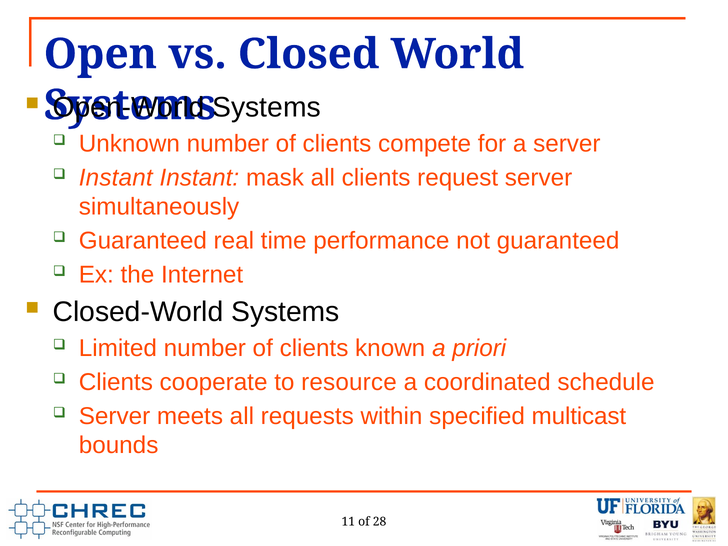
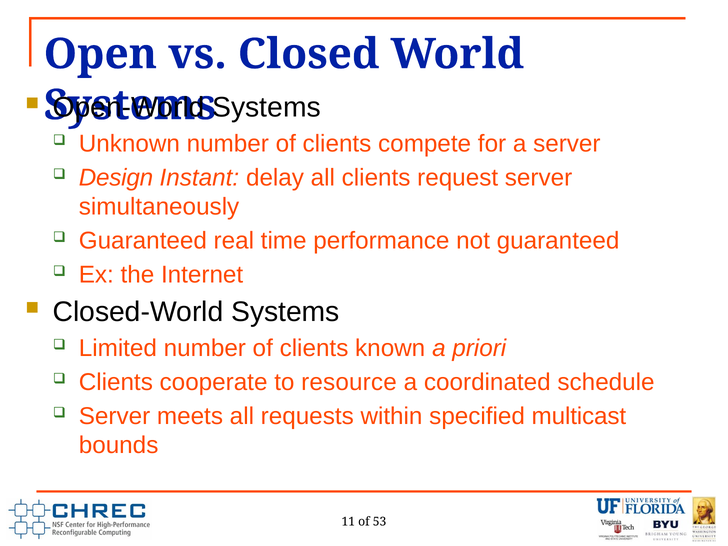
Instant at (116, 178): Instant -> Design
mask: mask -> delay
28: 28 -> 53
